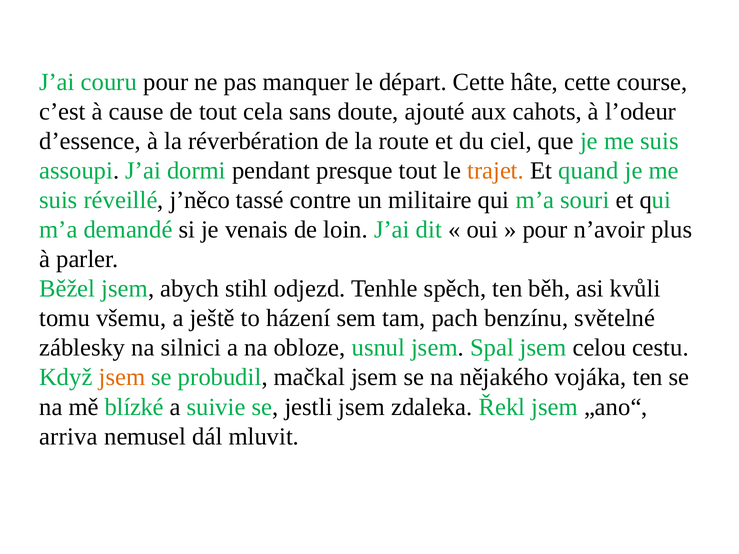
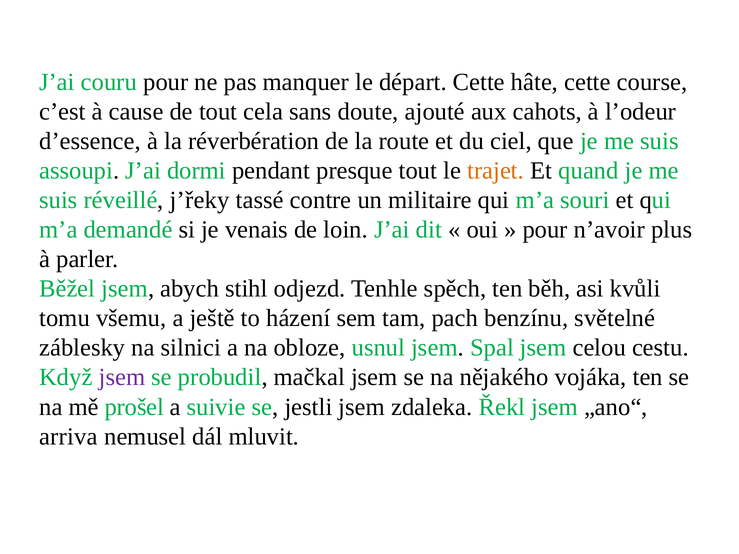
j’něco: j’něco -> j’řeky
jsem at (122, 378) colour: orange -> purple
blízké: blízké -> prošel
